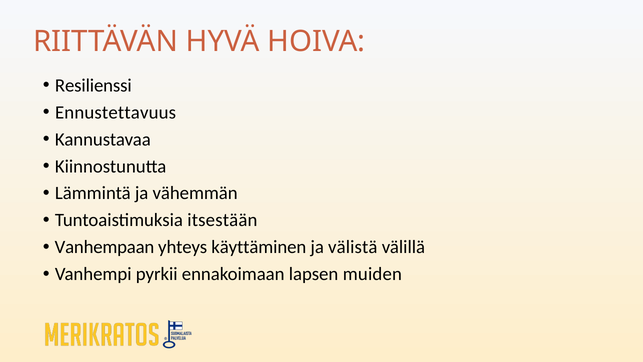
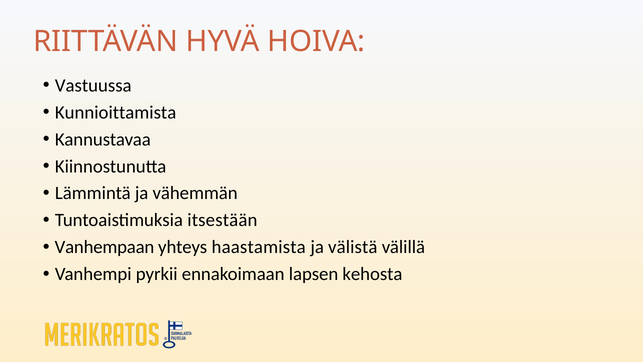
Resilienssi: Resilienssi -> Vastuussa
Ennustettavuus: Ennustettavuus -> Kunnioittamista
käyttäminen: käyttäminen -> haastamista
muiden: muiden -> kehosta
